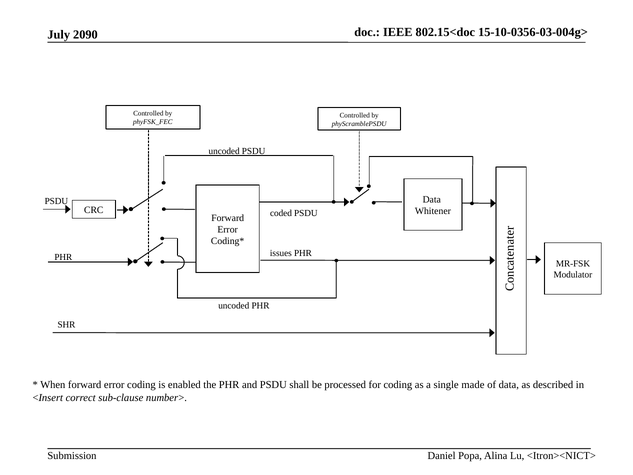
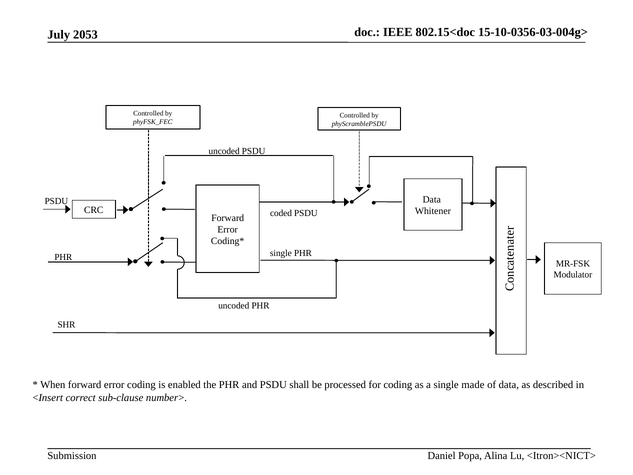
2090: 2090 -> 2053
issues at (281, 253): issues -> single
